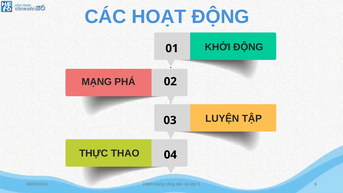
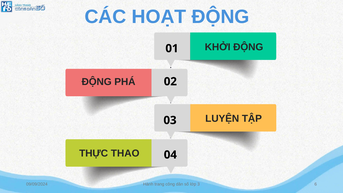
MẠNG at (97, 82): MẠNG -> ĐỘNG
